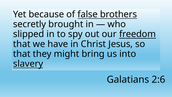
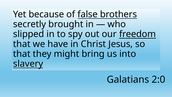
2:6: 2:6 -> 2:0
